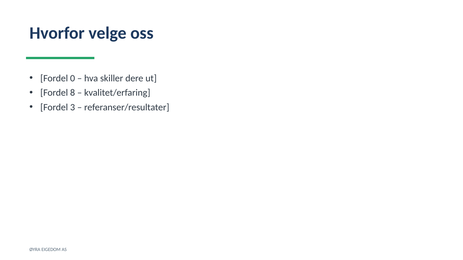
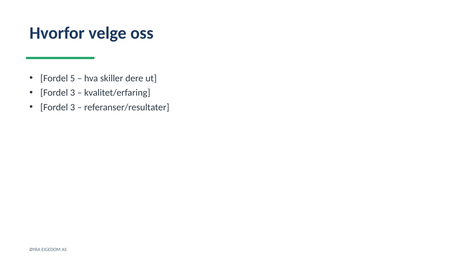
0: 0 -> 5
8 at (73, 93): 8 -> 3
